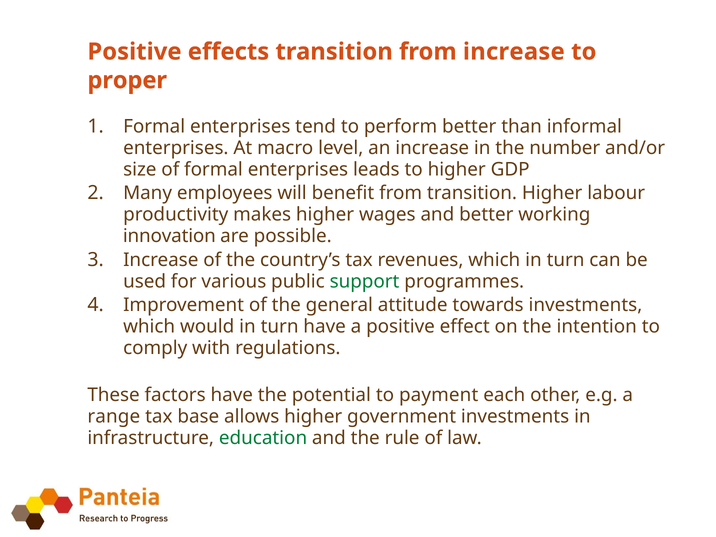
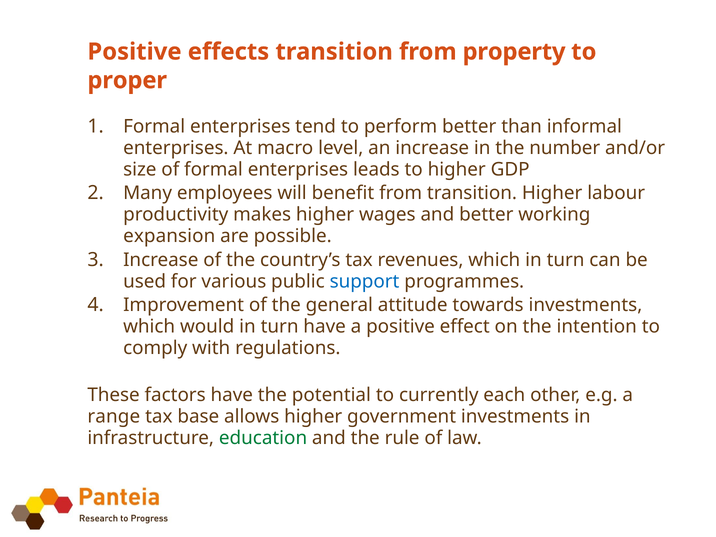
from increase: increase -> property
innovation: innovation -> expansion
support colour: green -> blue
payment: payment -> currently
